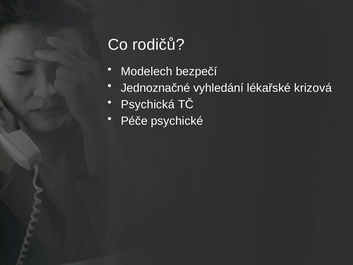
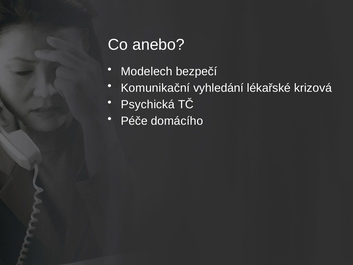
rodičů: rodičů -> anebo
Jednoznačné: Jednoznačné -> Komunikační
psychické: psychické -> domácího
